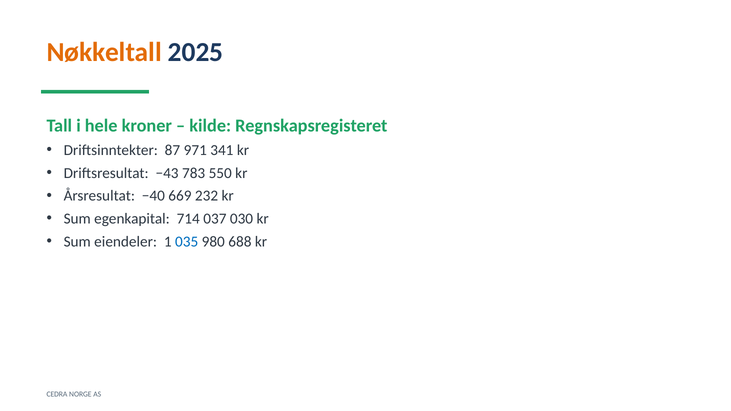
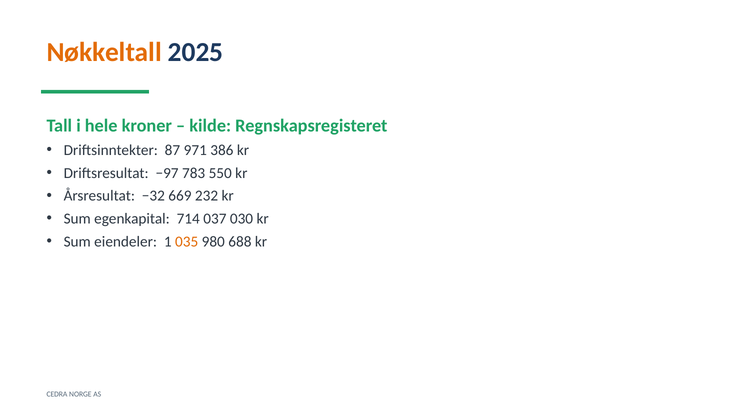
341: 341 -> 386
−43: −43 -> −97
−40: −40 -> −32
035 colour: blue -> orange
